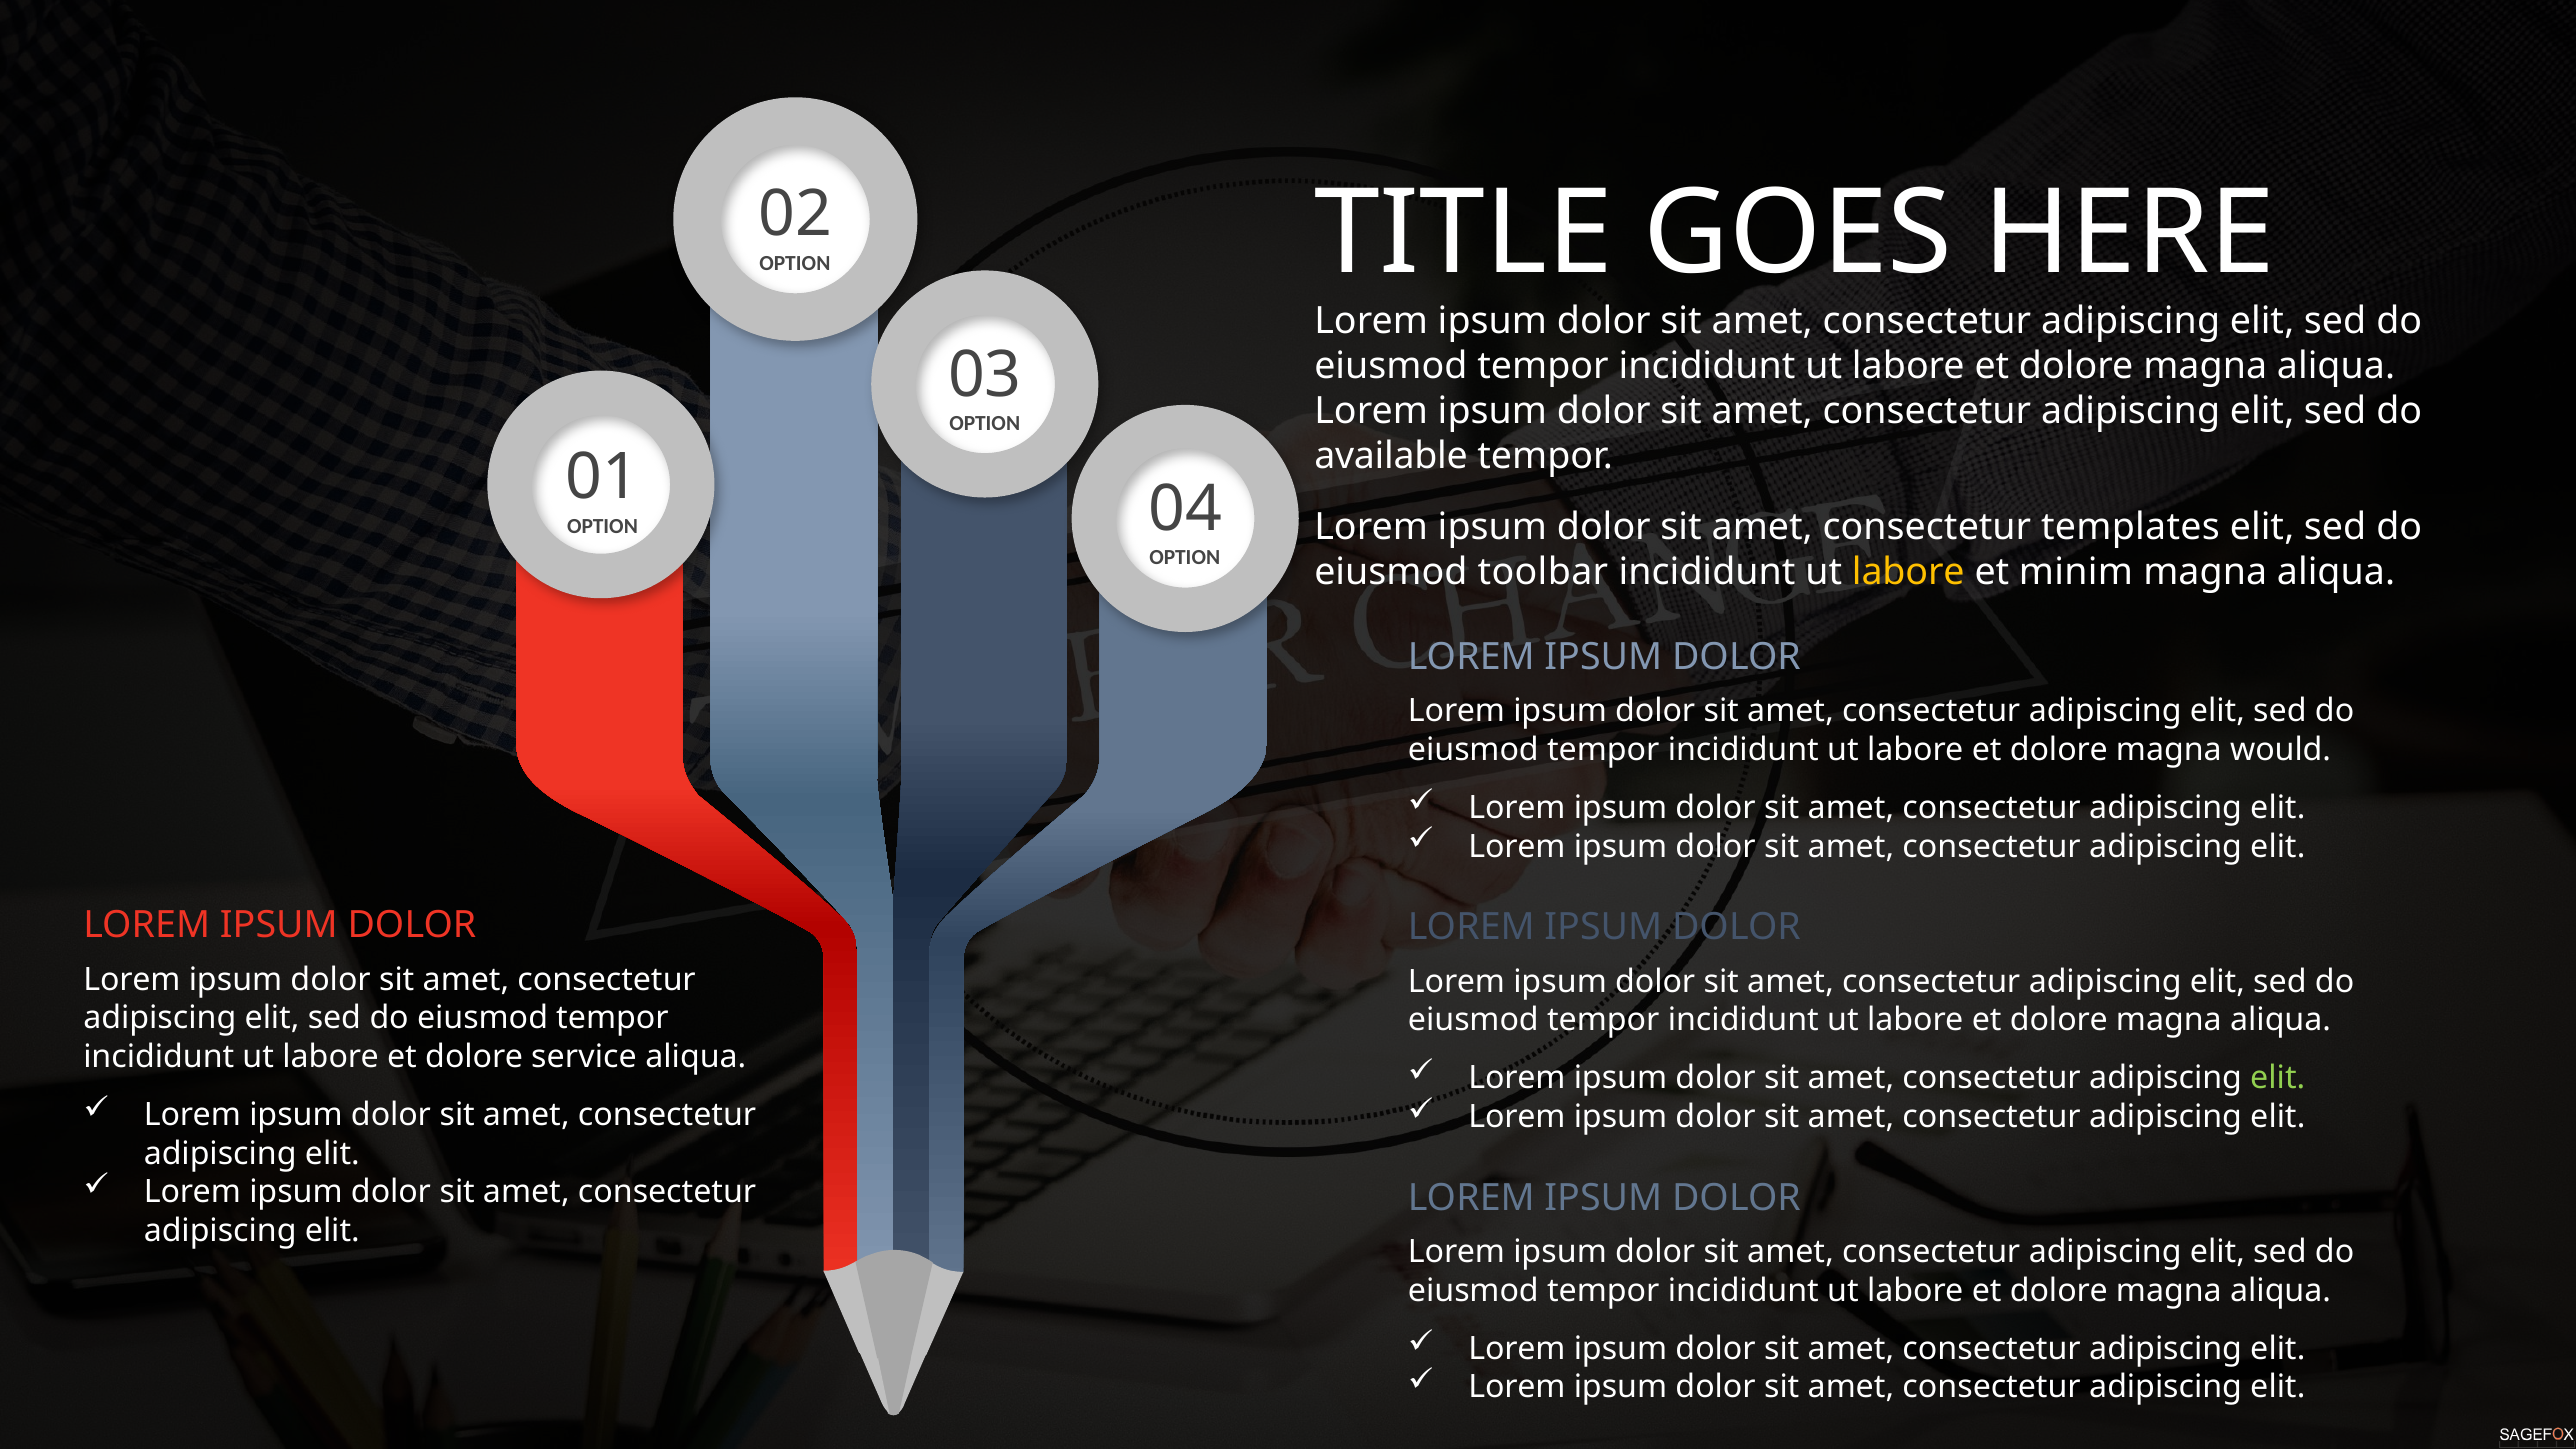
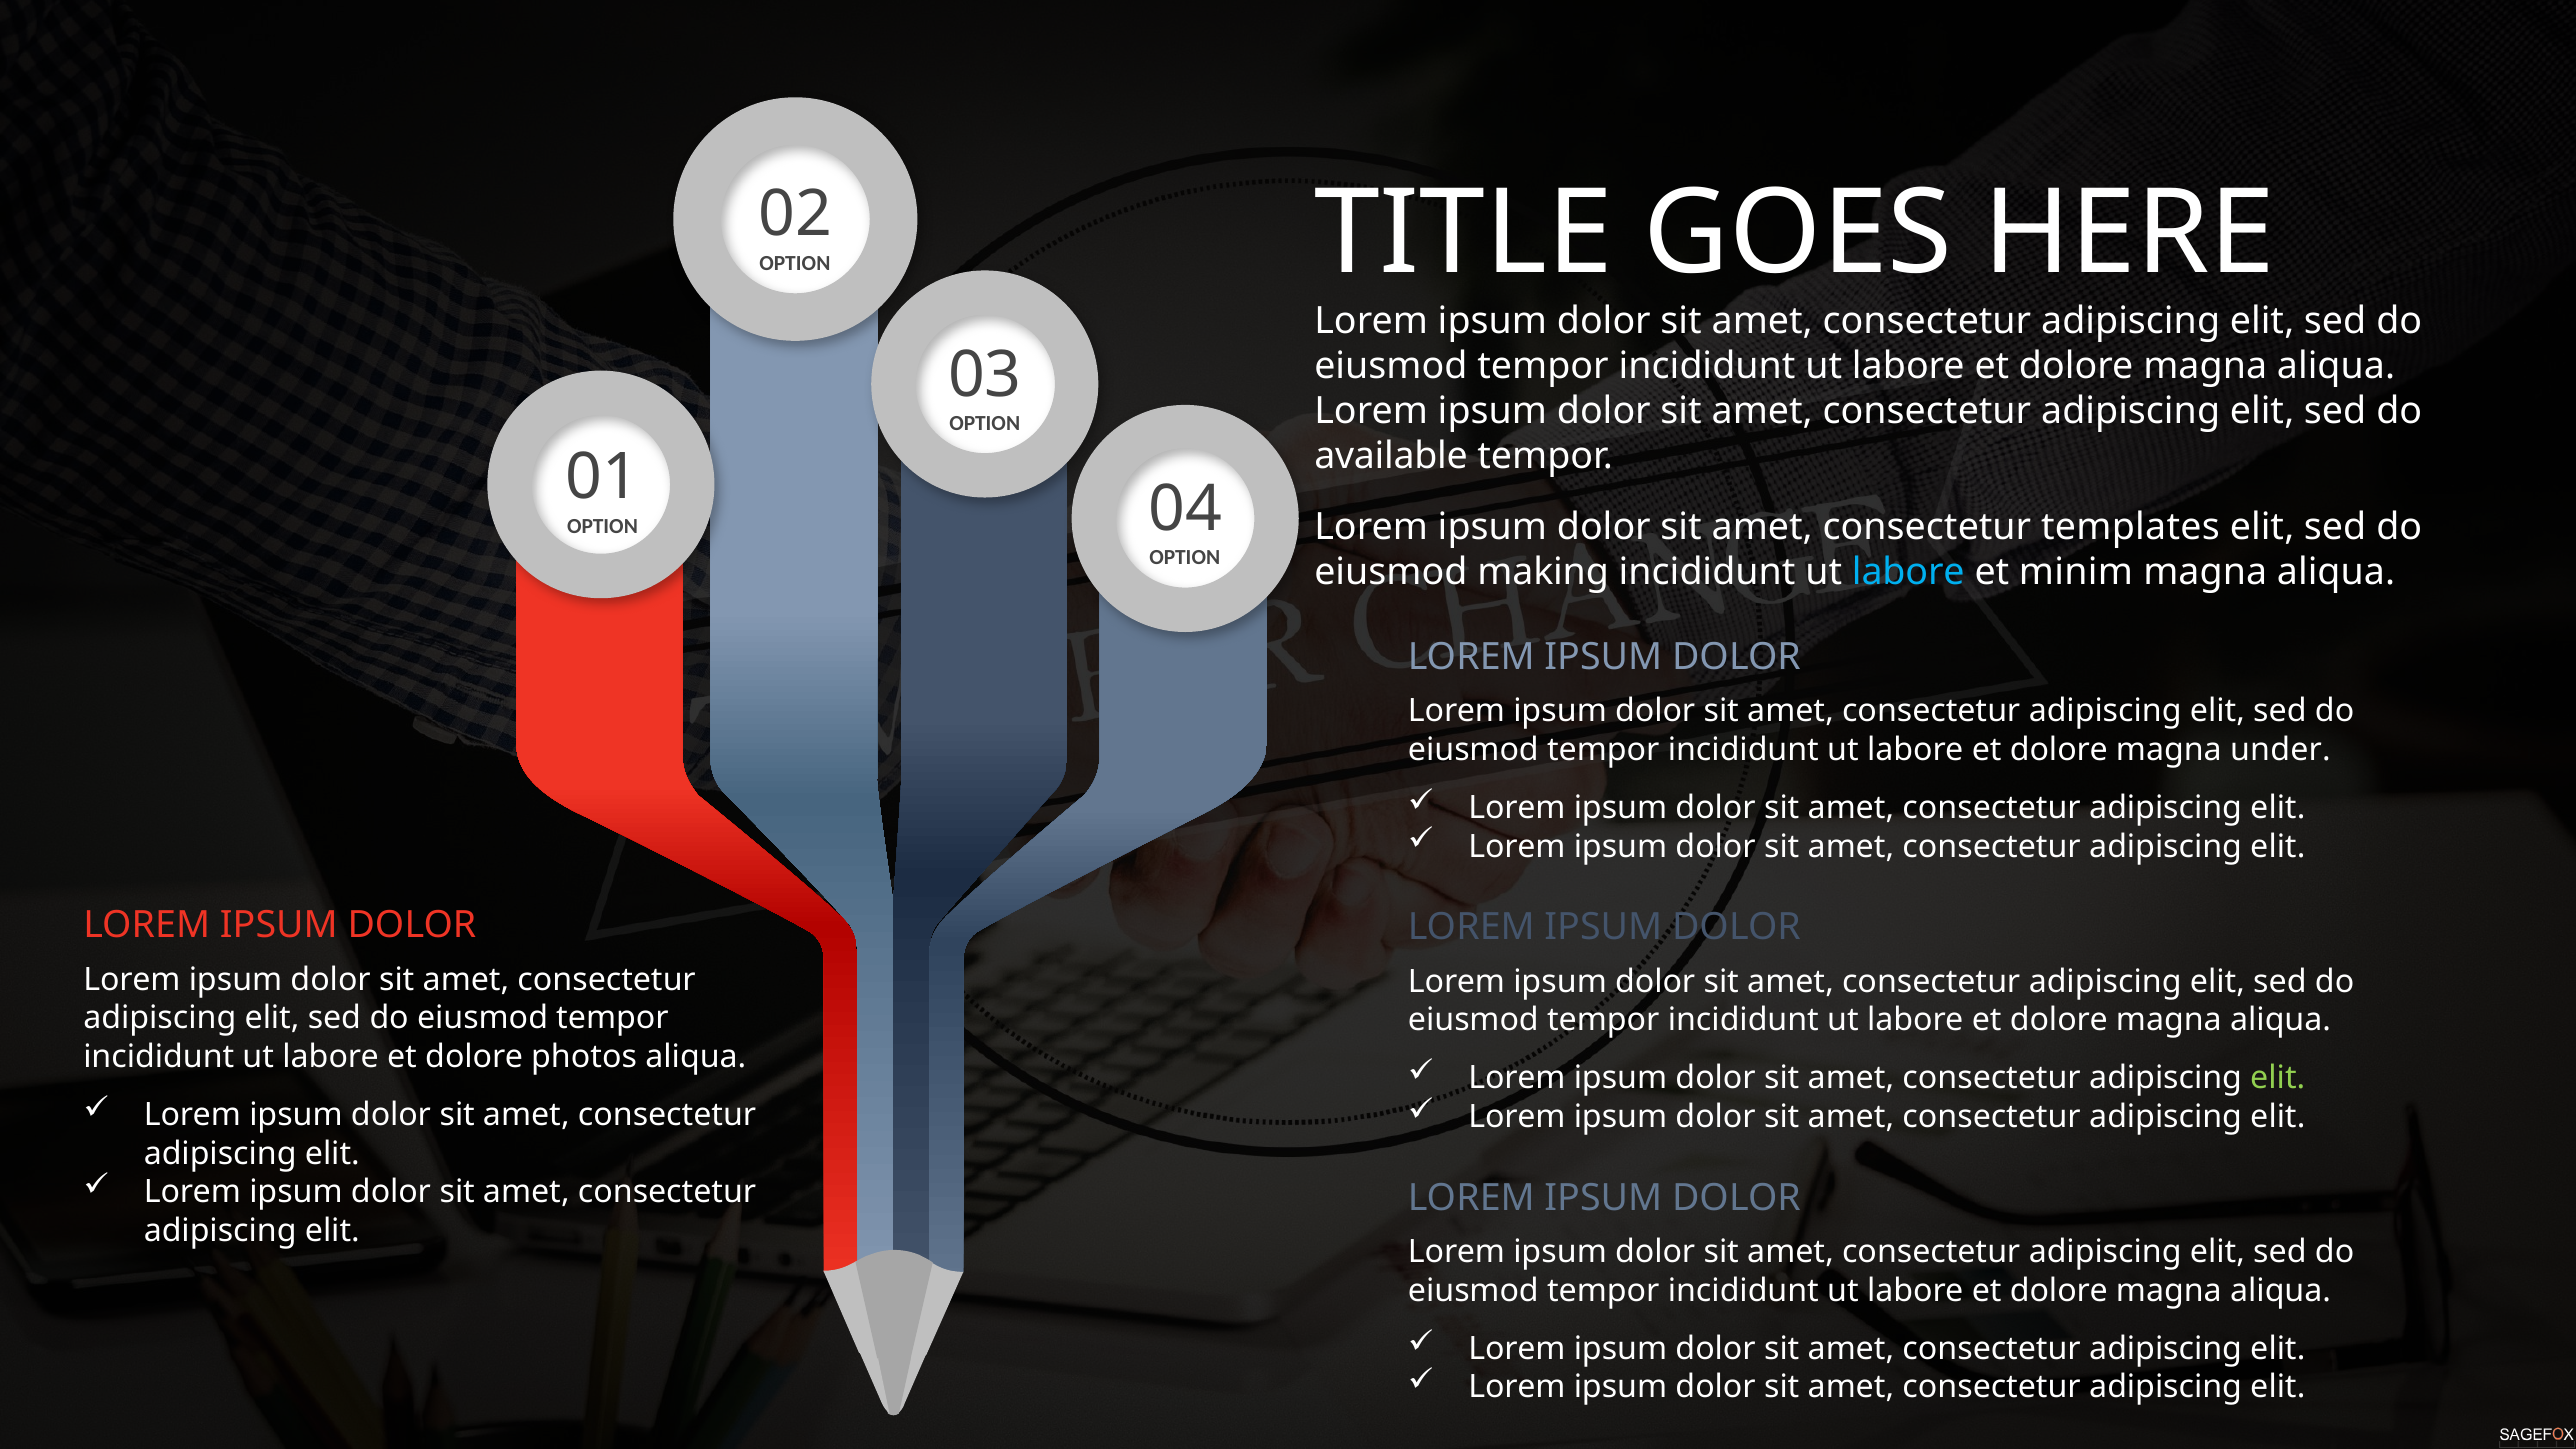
toolbar: toolbar -> making
labore at (1908, 572) colour: yellow -> light blue
would: would -> under
service: service -> photos
